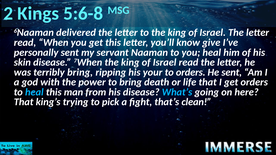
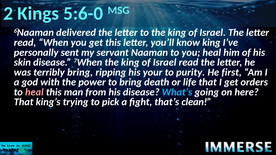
5:6-8: 5:6-8 -> 5:6-0
know give: give -> king
to orders: orders -> purity
He sent: sent -> first
heal at (34, 92) colour: light blue -> pink
